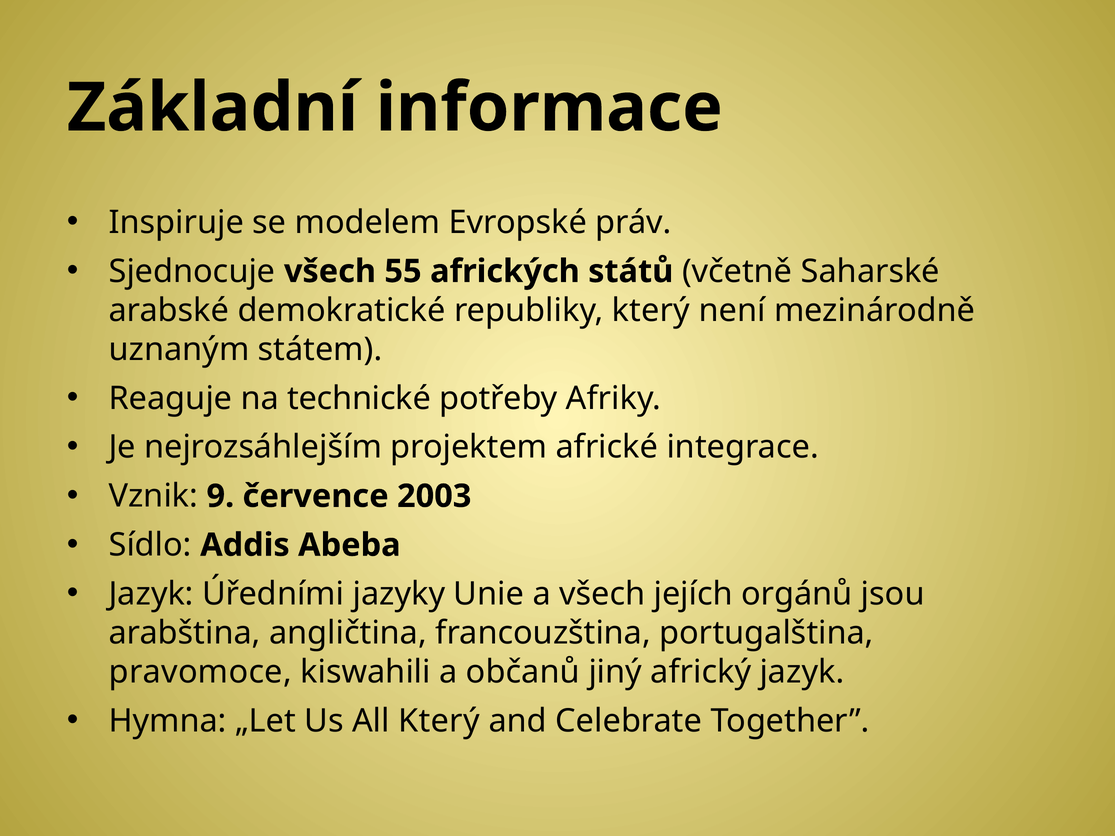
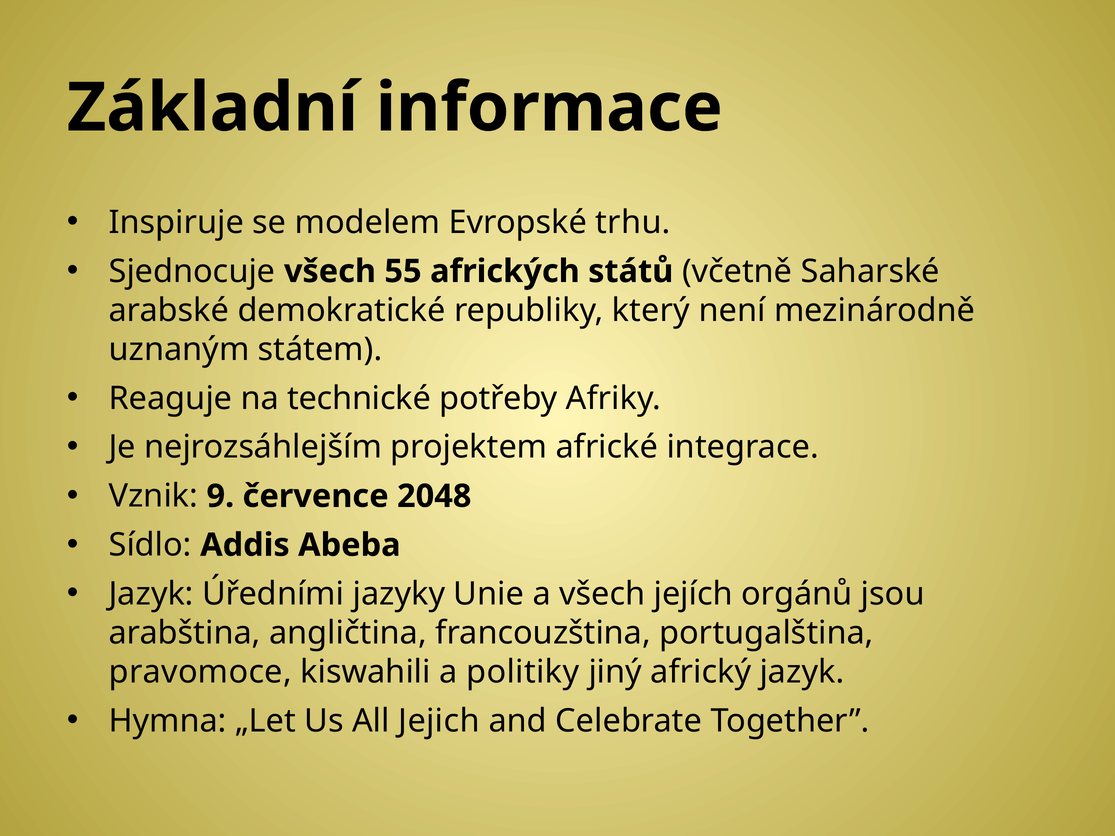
práv: práv -> trhu
2003: 2003 -> 2048
občanů: občanů -> politiky
All Který: Který -> Jejich
